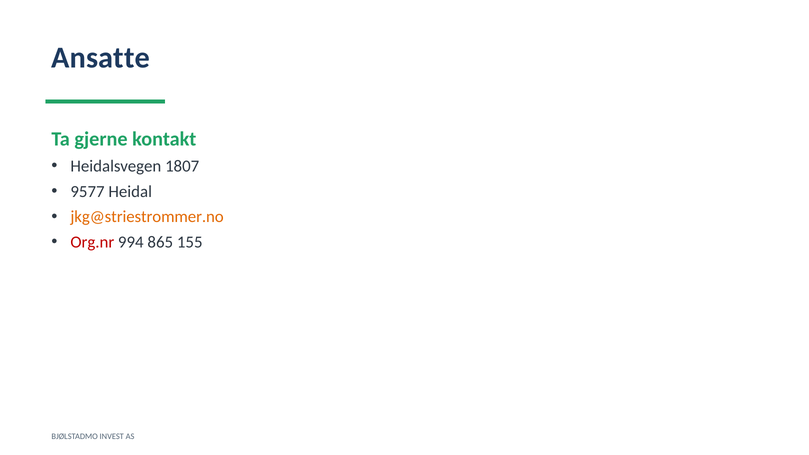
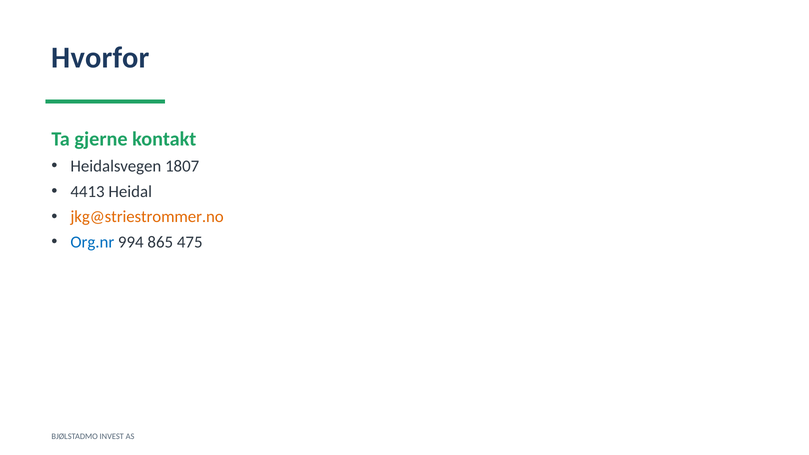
Ansatte: Ansatte -> Hvorfor
9577: 9577 -> 4413
Org.nr colour: red -> blue
155: 155 -> 475
